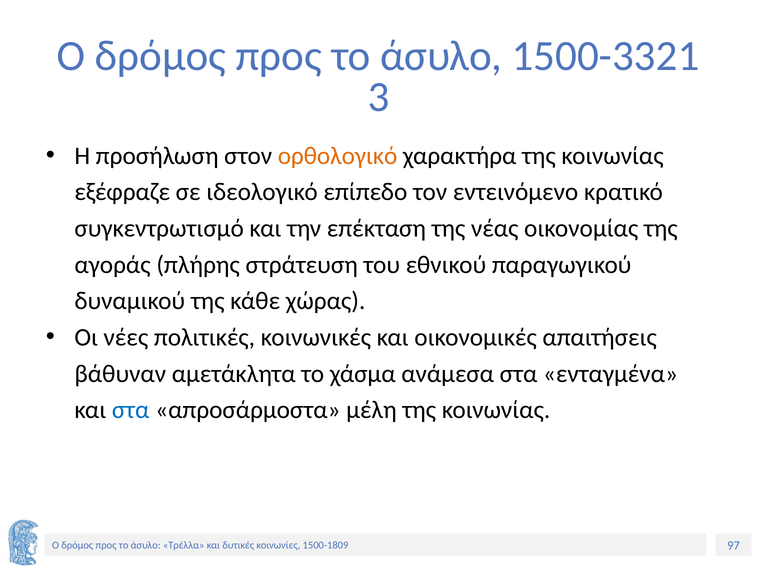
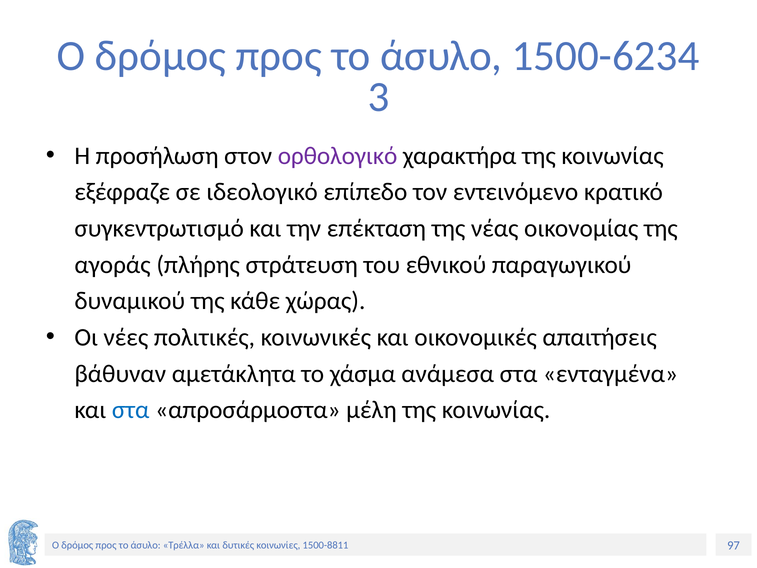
1500-3321: 1500-3321 -> 1500-6234
ορθολογικό colour: orange -> purple
1500-1809: 1500-1809 -> 1500-8811
